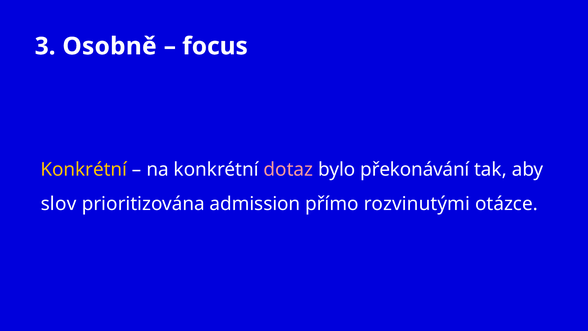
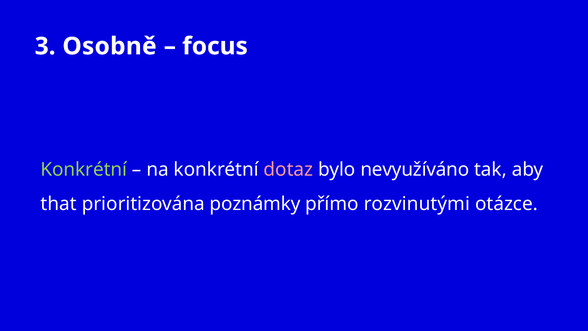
Konkrétní at (84, 169) colour: yellow -> light green
překonávání: překonávání -> nevyužíváno
slov: slov -> that
admission: admission -> poznámky
